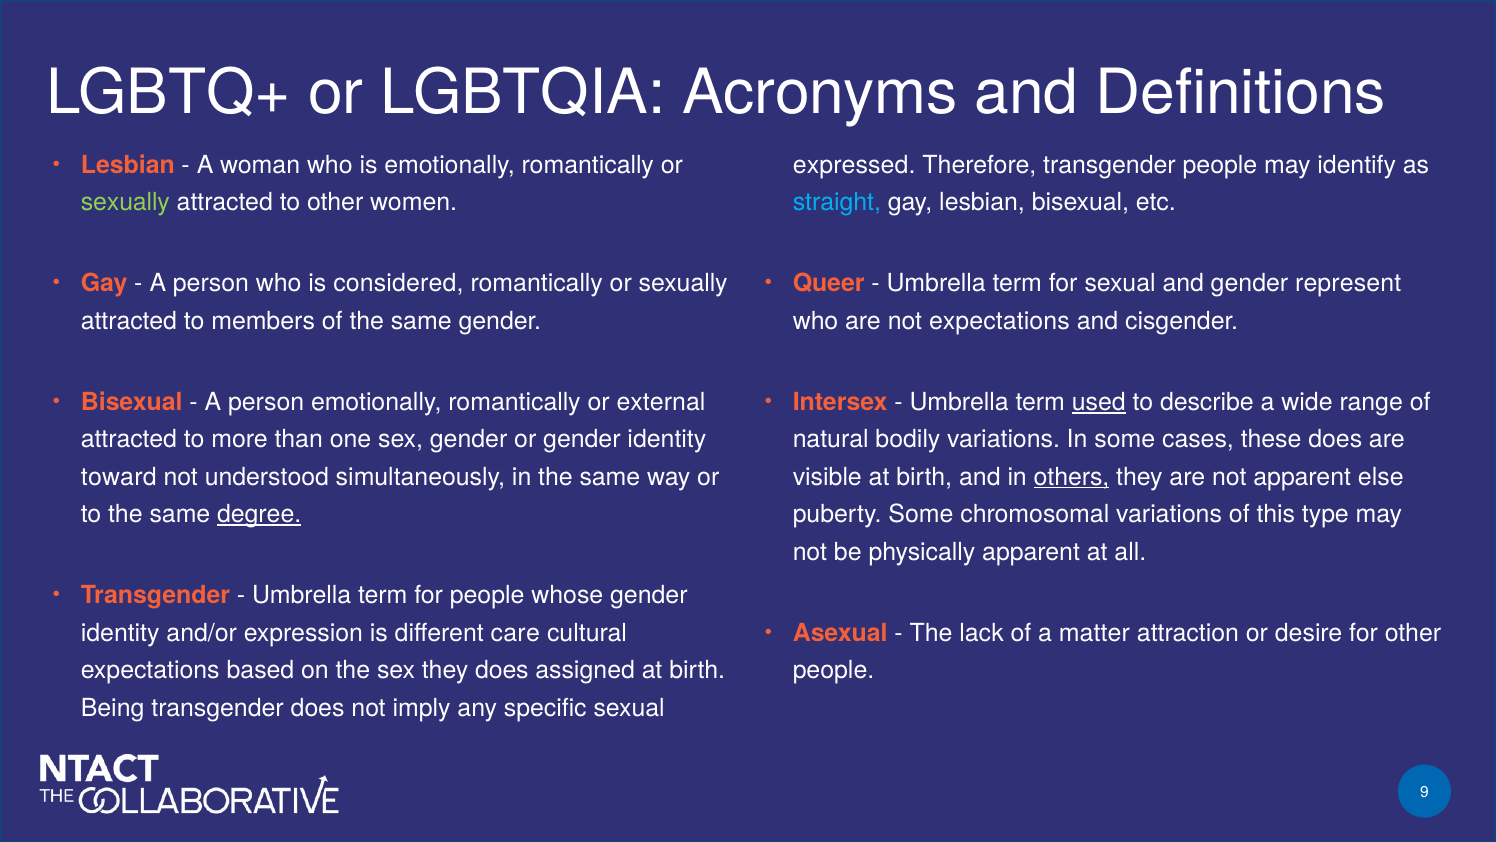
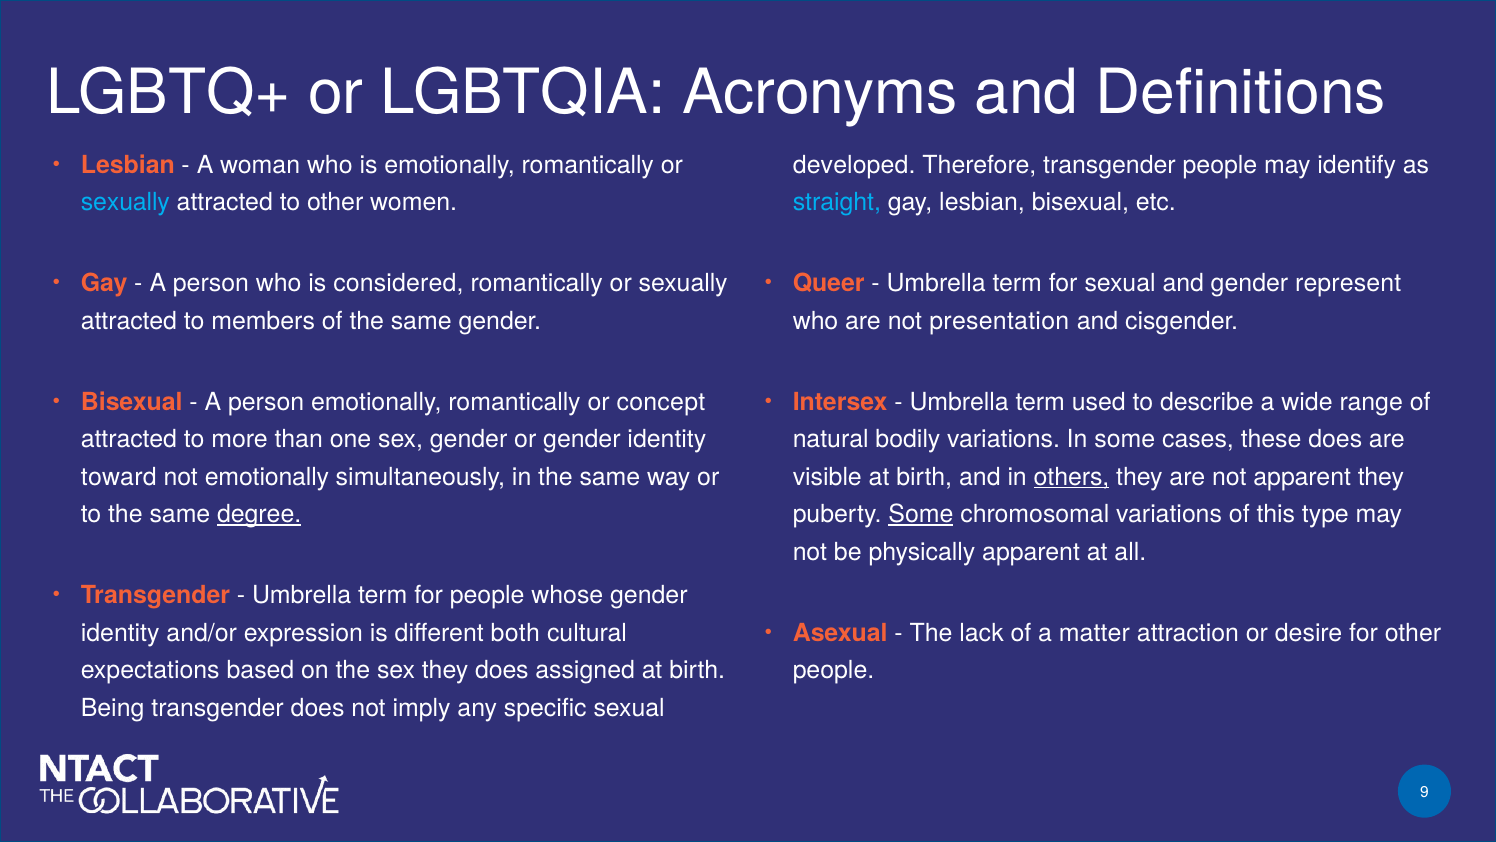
expressed: expressed -> developed
sexually at (125, 202) colour: light green -> light blue
not expectations: expectations -> presentation
external: external -> concept
used underline: present -> none
not understood: understood -> emotionally
apparent else: else -> they
Some at (921, 514) underline: none -> present
care: care -> both
